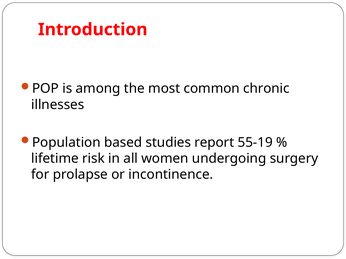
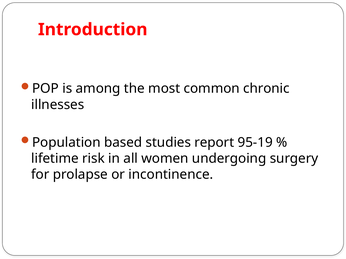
55-19: 55-19 -> 95-19
